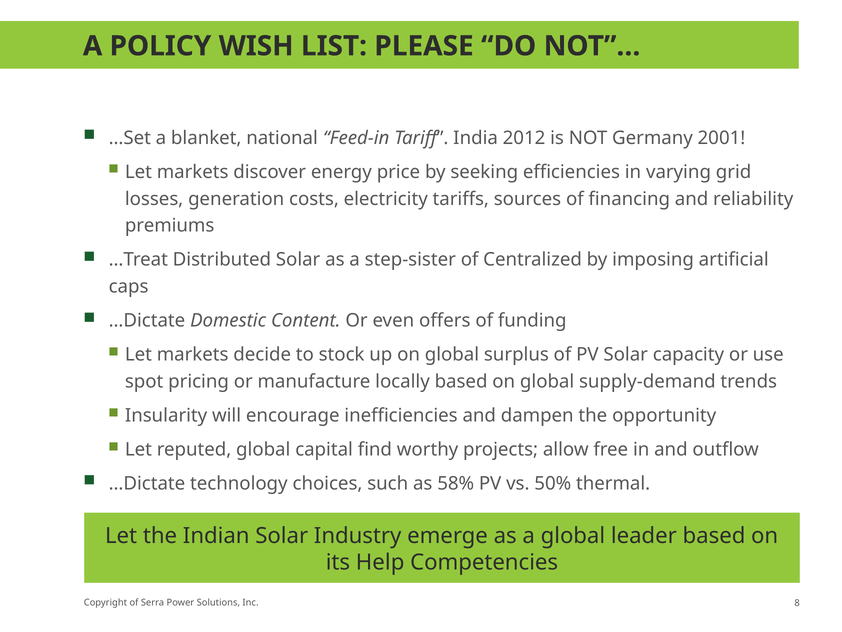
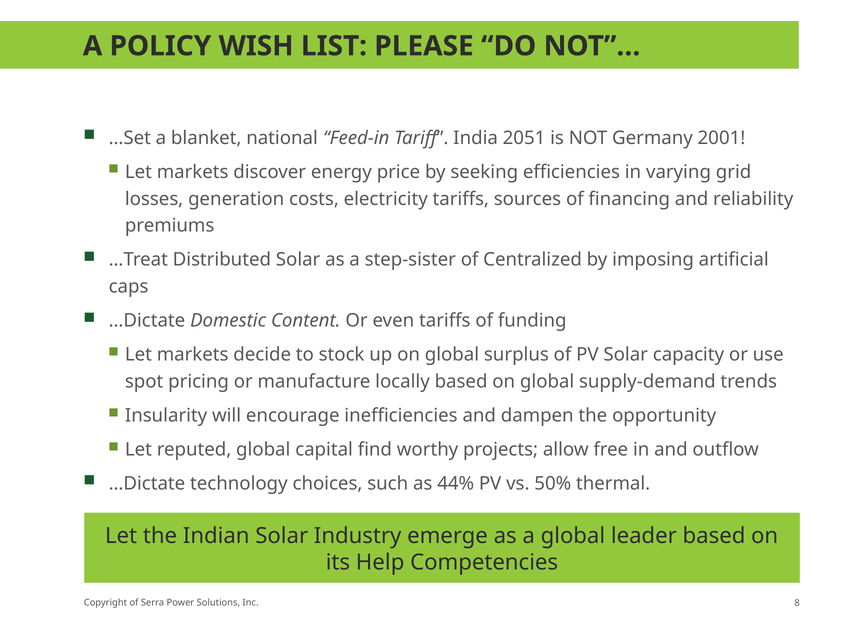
2012: 2012 -> 2051
even offers: offers -> tariffs
58%: 58% -> 44%
